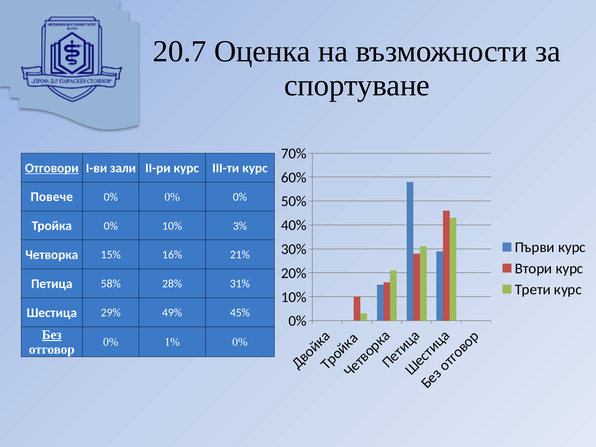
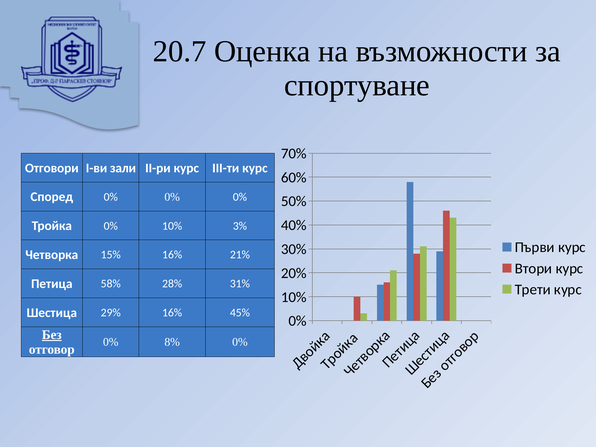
Отговори underline: present -> none
Повече: Повече -> Според
29% 49%: 49% -> 16%
1%: 1% -> 8%
